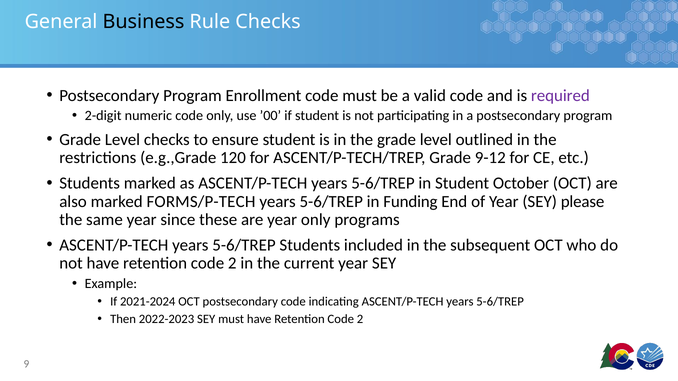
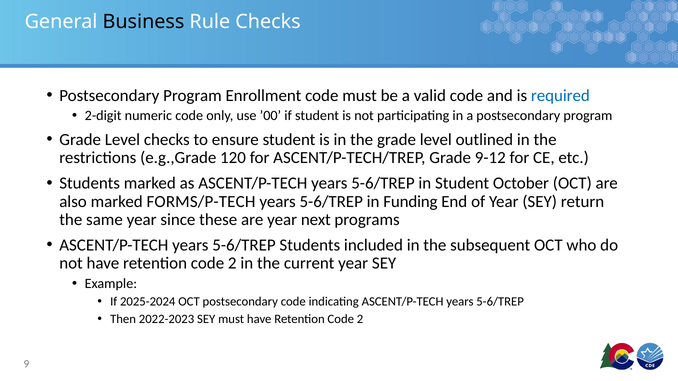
required colour: purple -> blue
please: please -> return
year only: only -> next
2021-2024: 2021-2024 -> 2025-2024
